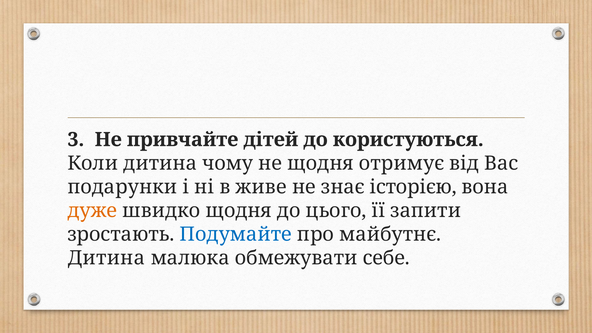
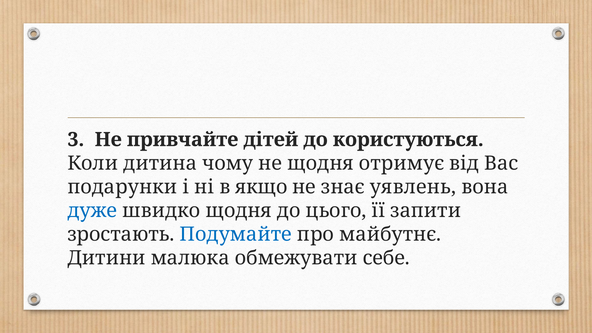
живе: живе -> якщо
історією: історією -> уявлень
дуже colour: orange -> blue
Дитина at (106, 258): Дитина -> Дитини
